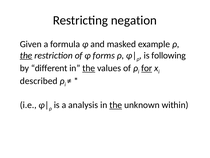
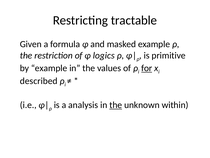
negation: negation -> tractable
the at (26, 55) underline: present -> none
forms: forms -> logics
following: following -> primitive
by different: different -> example
the at (89, 68) underline: present -> none
